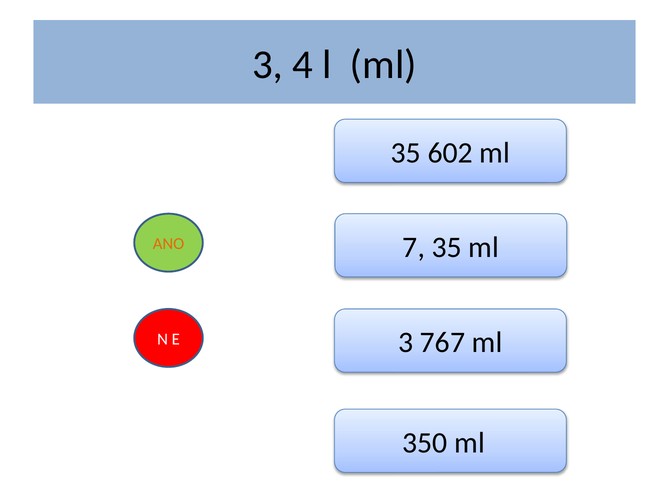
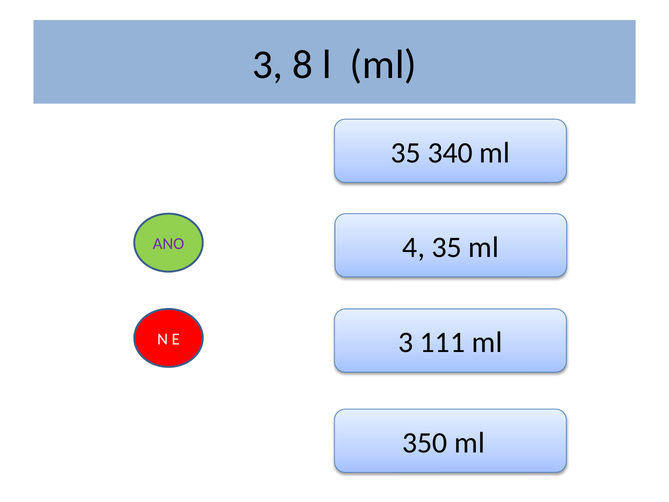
4: 4 -> 8
602: 602 -> 340
7: 7 -> 4
ANO colour: orange -> purple
767: 767 -> 111
